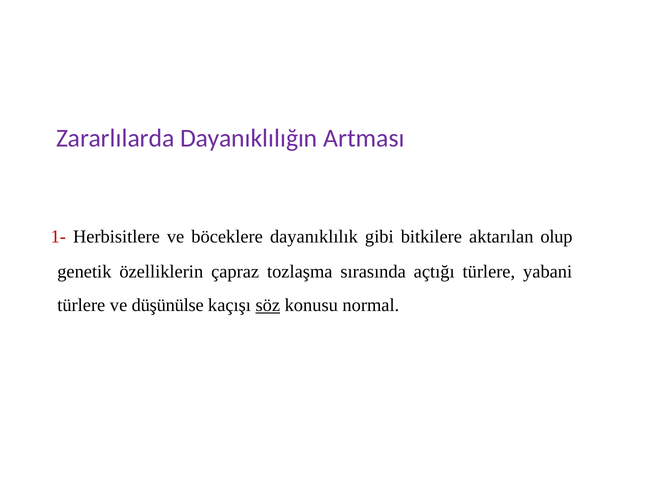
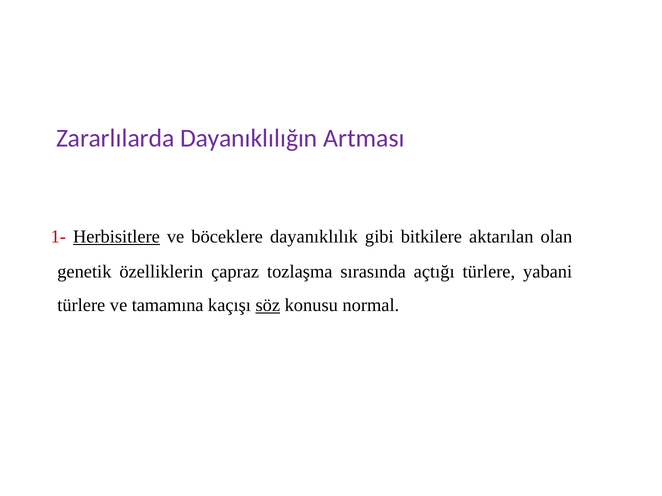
Herbisitlere underline: none -> present
olup: olup -> olan
düşünülse: düşünülse -> tamamına
